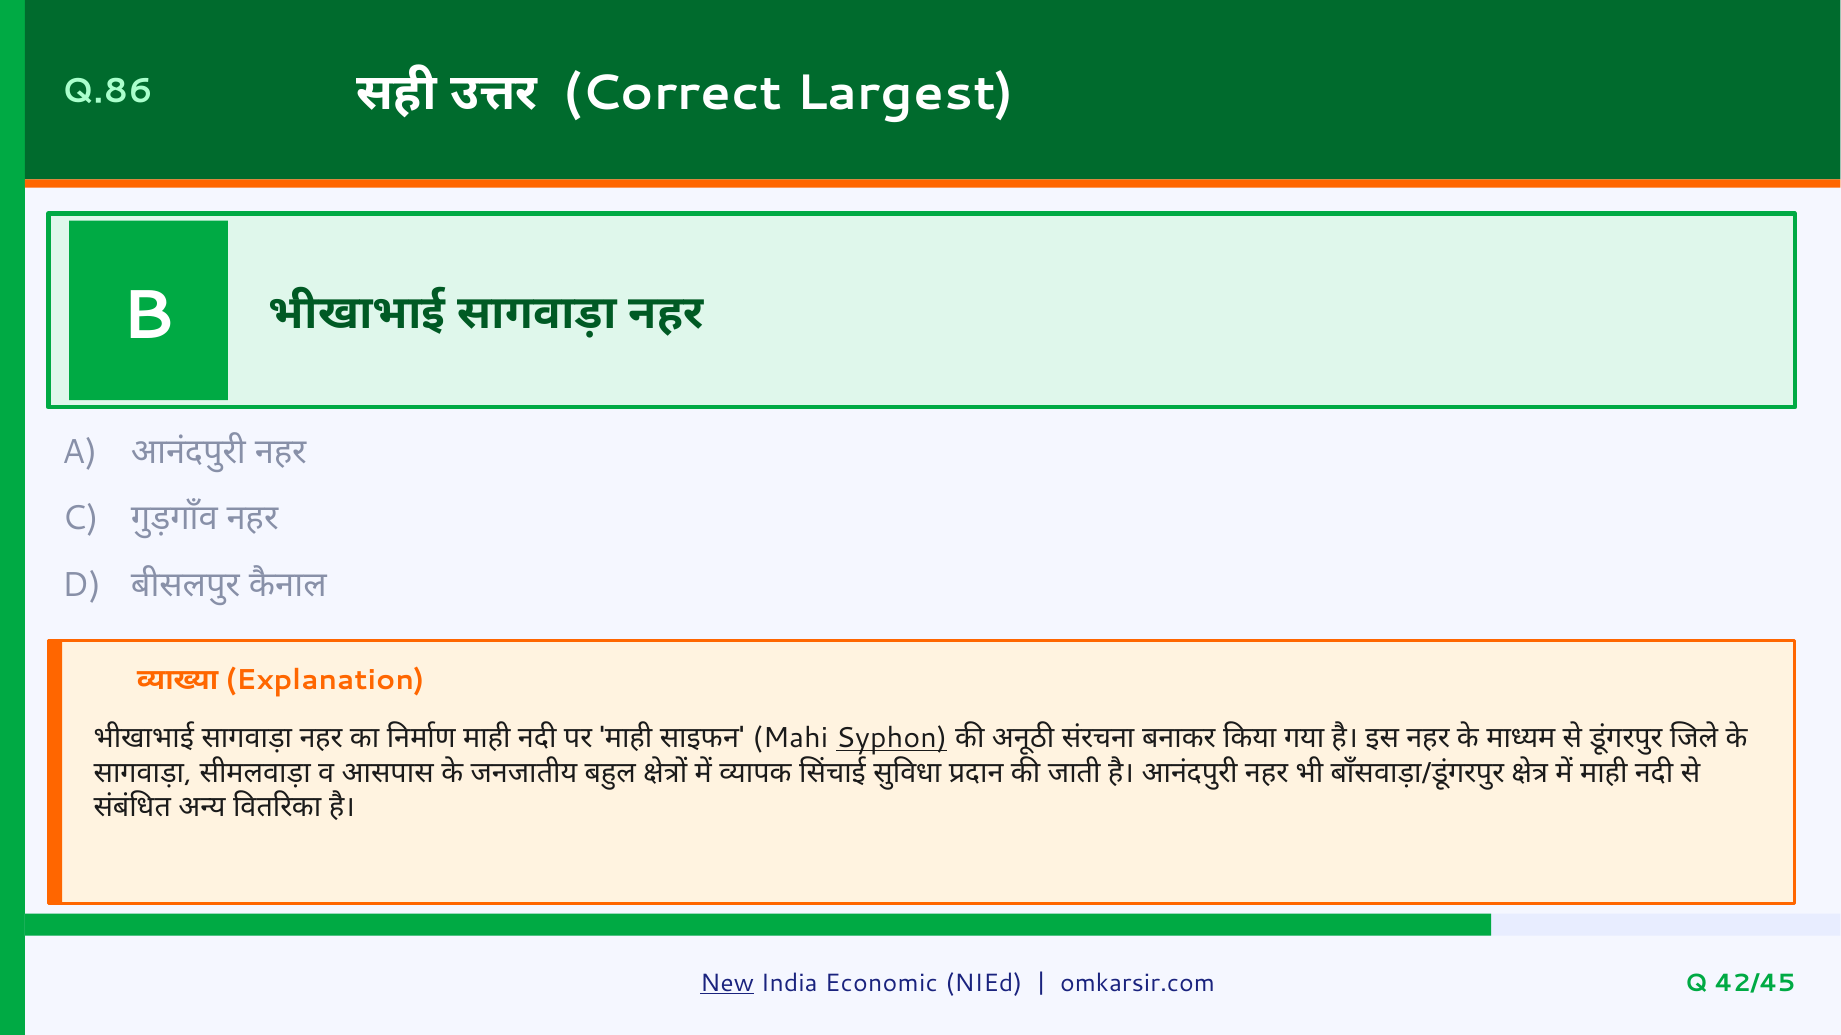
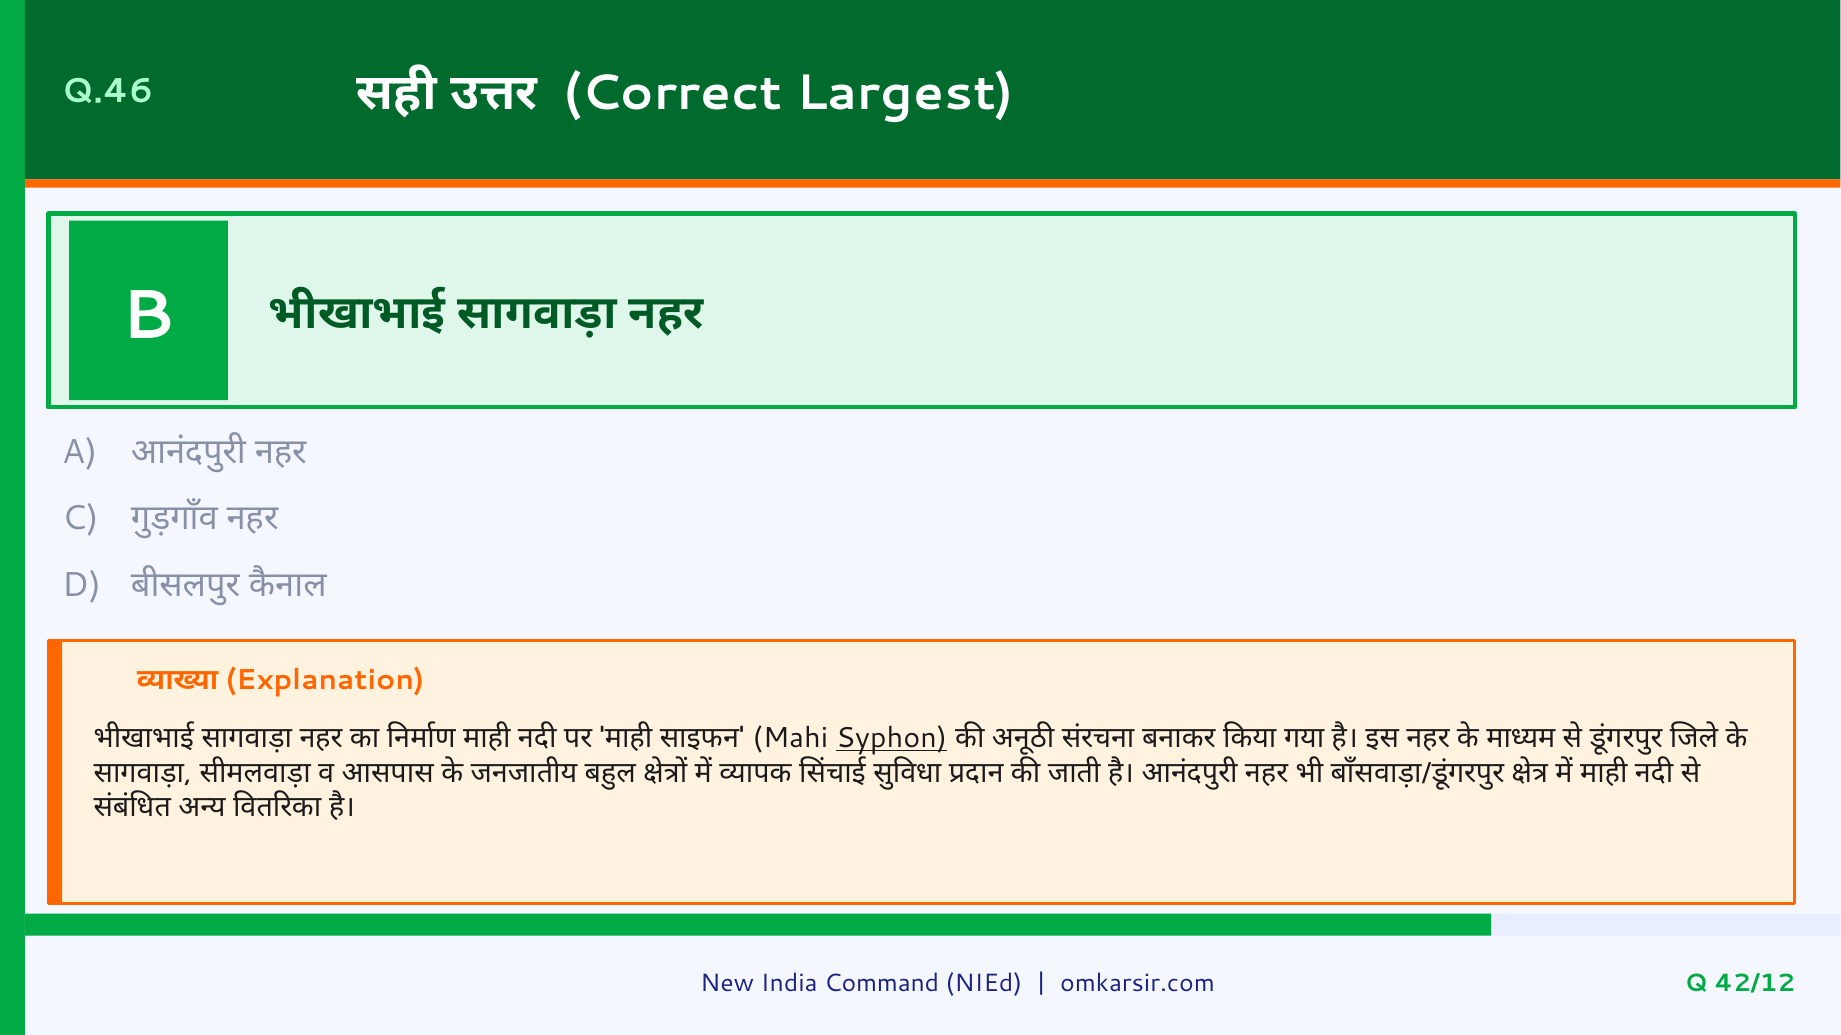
Q.86: Q.86 -> Q.46
New underline: present -> none
Economic: Economic -> Command
42/45: 42/45 -> 42/12
